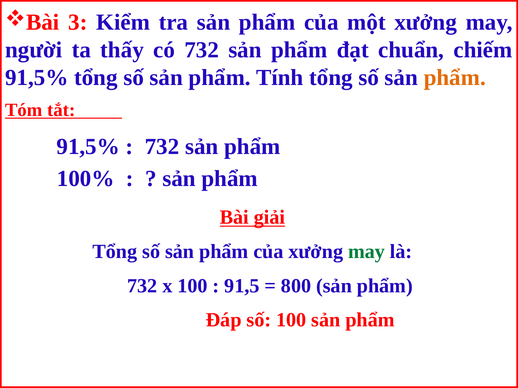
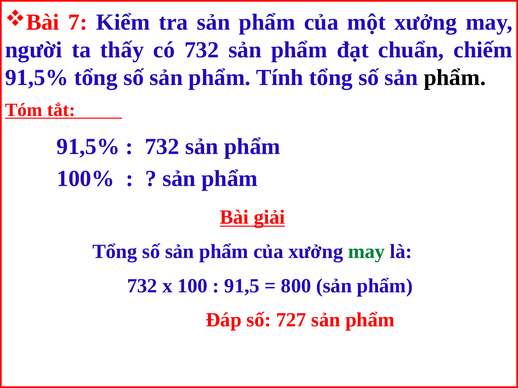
3: 3 -> 7
phẩm at (455, 78) colour: orange -> black
số 100: 100 -> 727
